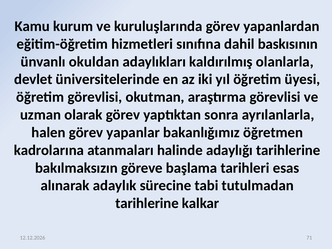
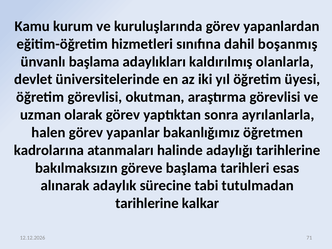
baskısının: baskısının -> boşanmış
ünvanlı okuldan: okuldan -> başlama
